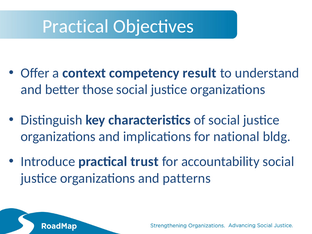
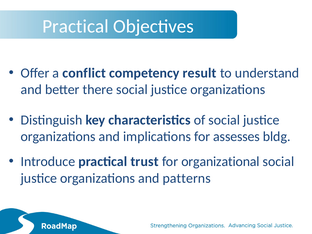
context: context -> conflict
those: those -> there
national: national -> assesses
accountability: accountability -> organizational
